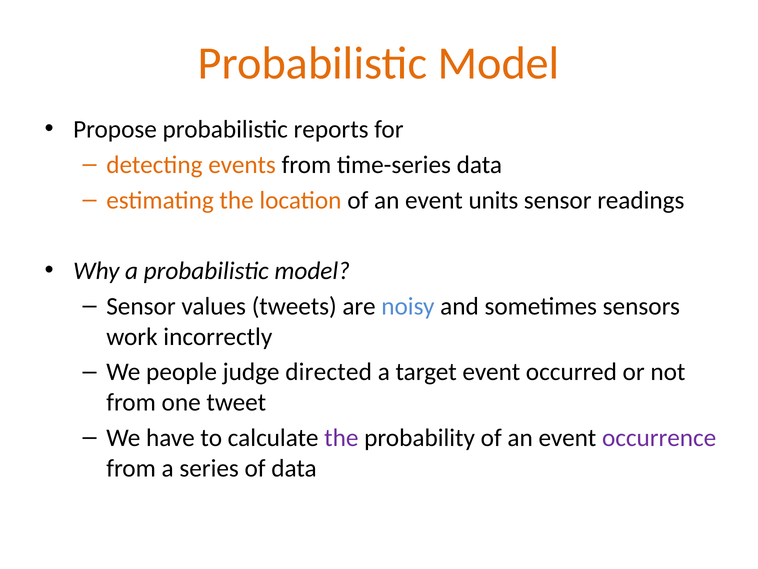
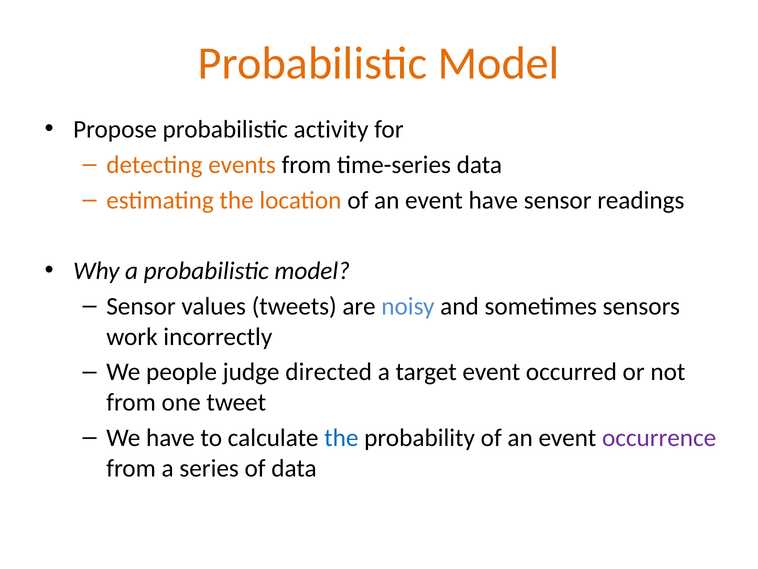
reports: reports -> activity
event units: units -> have
the at (341, 438) colour: purple -> blue
